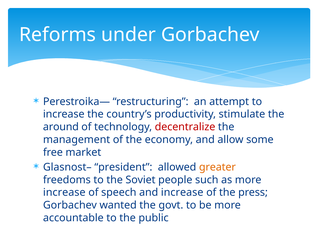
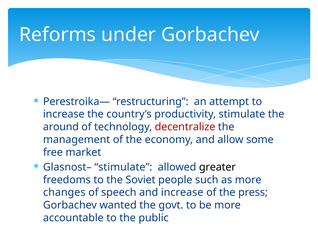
Glasnost– president: president -> stimulate
greater colour: orange -> black
increase at (64, 193): increase -> changes
